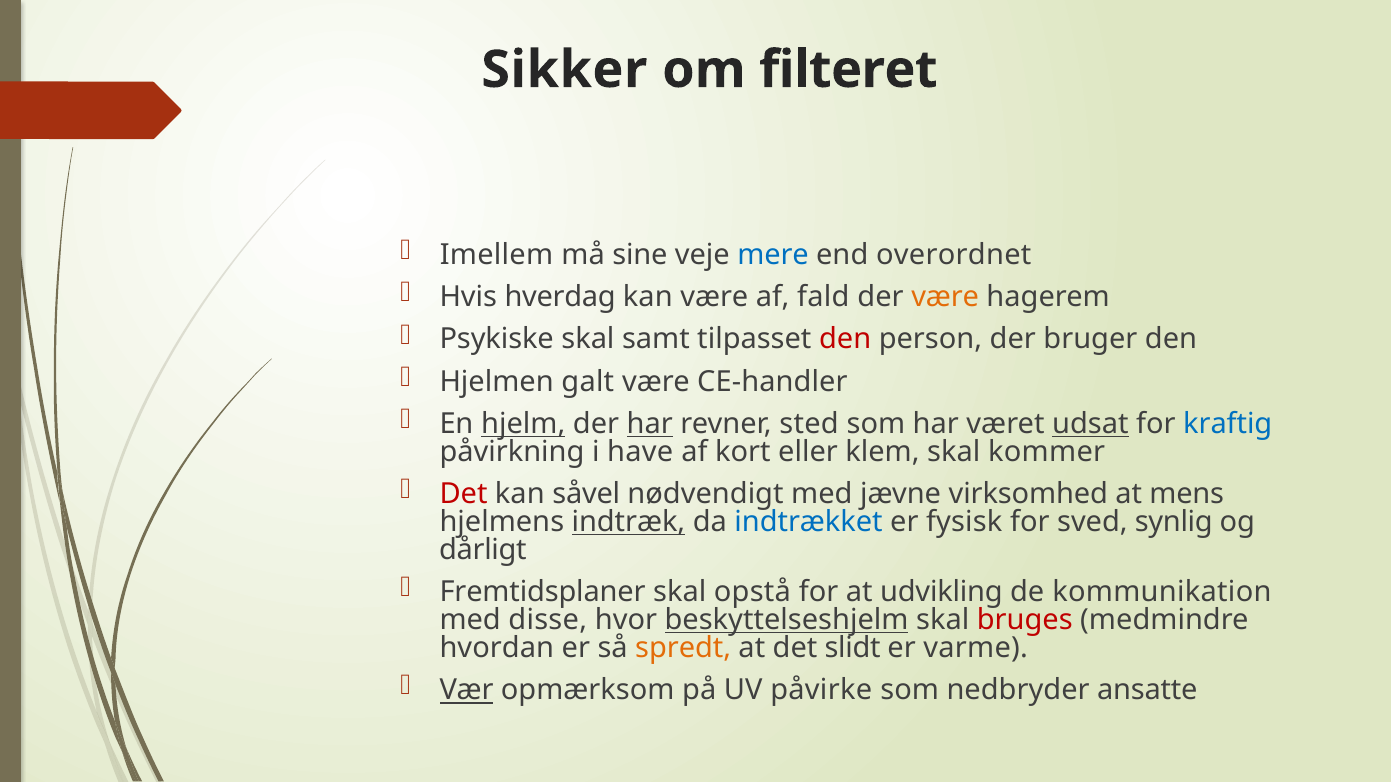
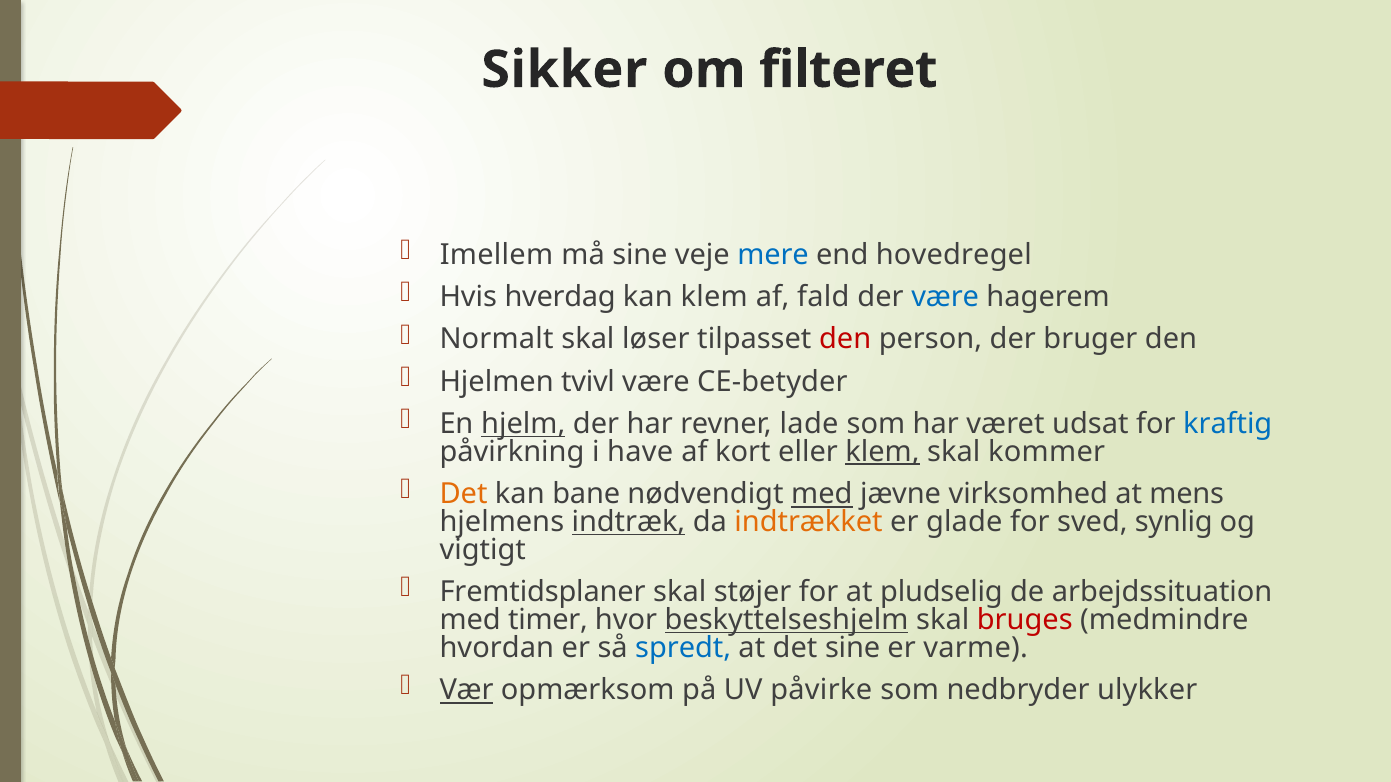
overordnet: overordnet -> hovedregel
kan være: være -> klem
være at (945, 297) colour: orange -> blue
Psykiske: Psykiske -> Normalt
samt: samt -> løser
galt: galt -> tvivl
CE-handler: CE-handler -> CE-betyder
har at (650, 424) underline: present -> none
sted: sted -> lade
udsat underline: present -> none
klem at (882, 452) underline: none -> present
Det at (464, 494) colour: red -> orange
såvel: såvel -> bane
med at (822, 494) underline: none -> present
indtrækket colour: blue -> orange
fysisk: fysisk -> glade
dårligt: dårligt -> vigtigt
opstå: opstå -> støjer
udvikling: udvikling -> pludselig
kommunikation: kommunikation -> arbejdssituation
disse: disse -> timer
spredt colour: orange -> blue
det slidt: slidt -> sine
ansatte: ansatte -> ulykker
